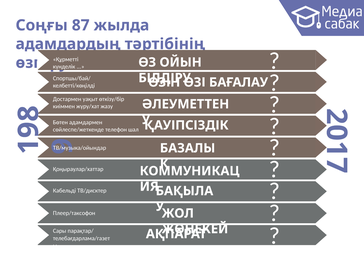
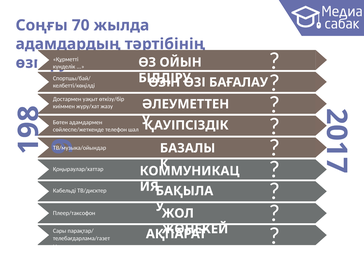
87: 87 -> 70
